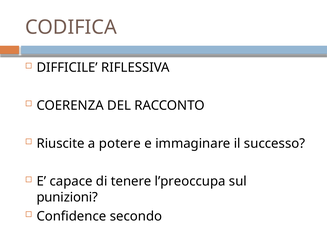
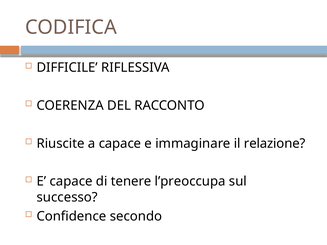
a potere: potere -> capace
successo: successo -> relazione
punizioni: punizioni -> successo
